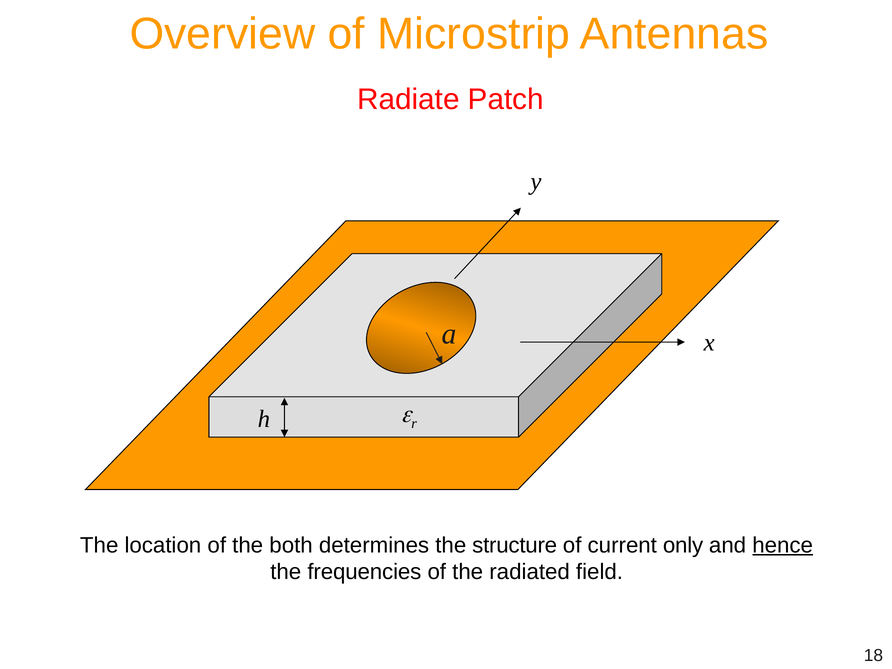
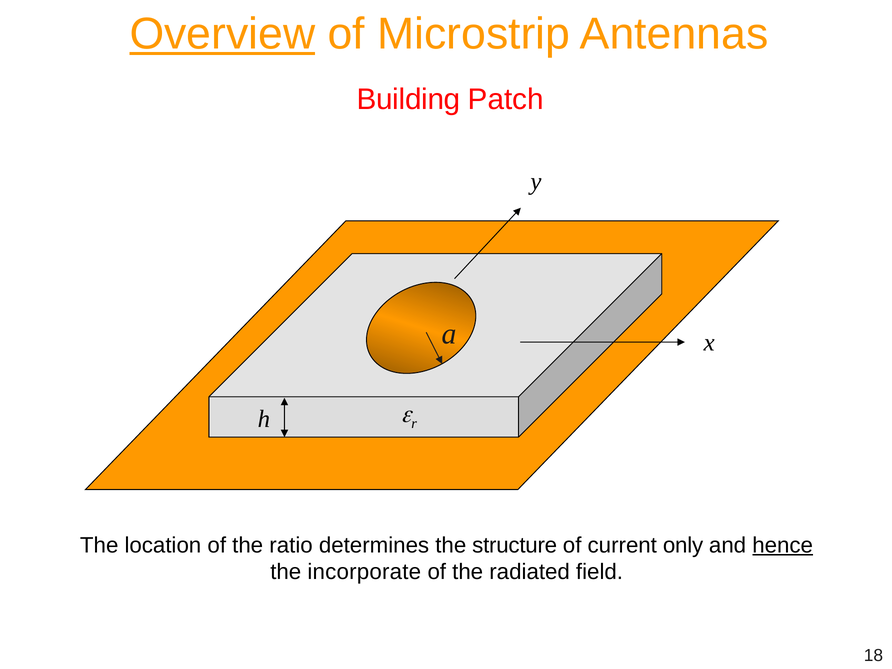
Overview underline: none -> present
Radiate: Radiate -> Building
both: both -> ratio
frequencies: frequencies -> incorporate
